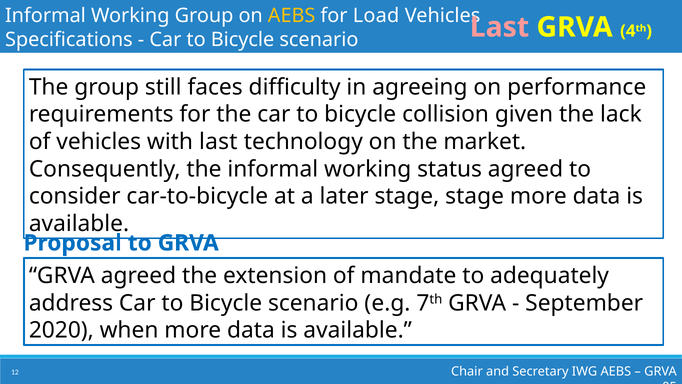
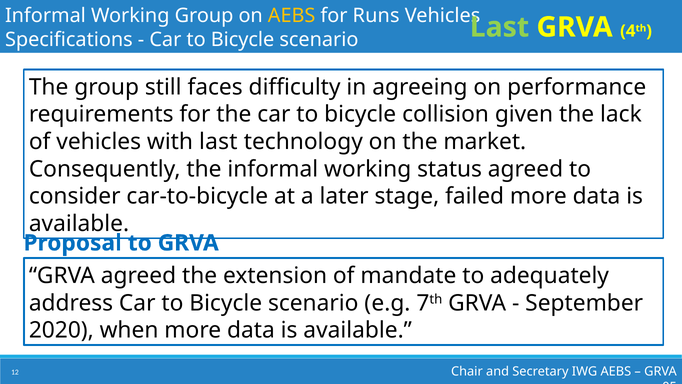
Load: Load -> Runs
Last at (499, 27) colour: pink -> light green
stage stage: stage -> failed
